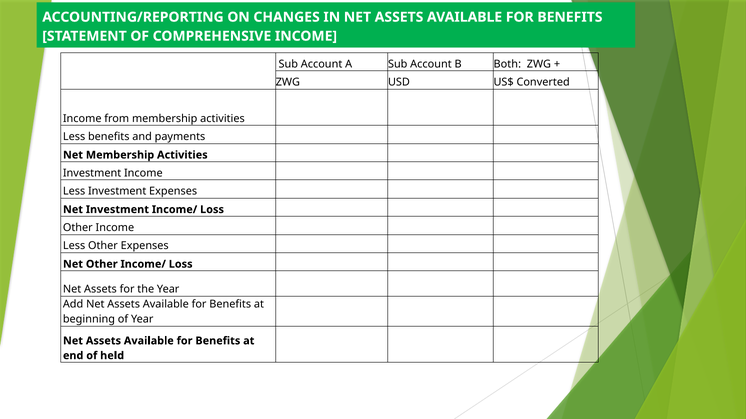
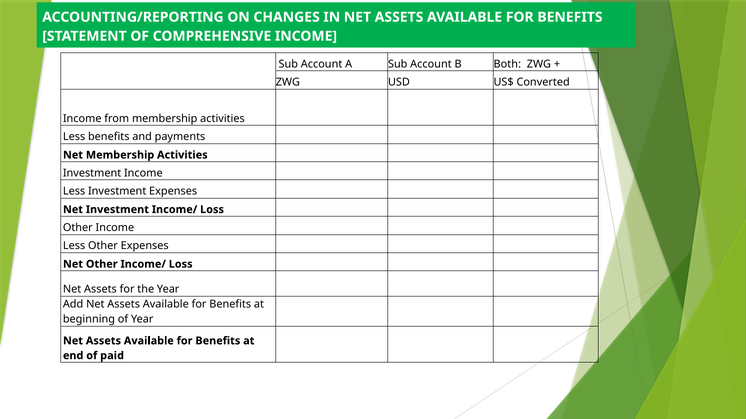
held: held -> paid
